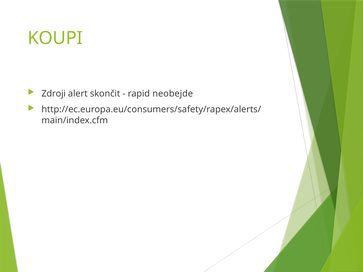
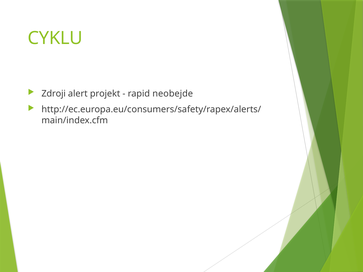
KOUPI: KOUPI -> CYKLU
skončit: skončit -> projekt
